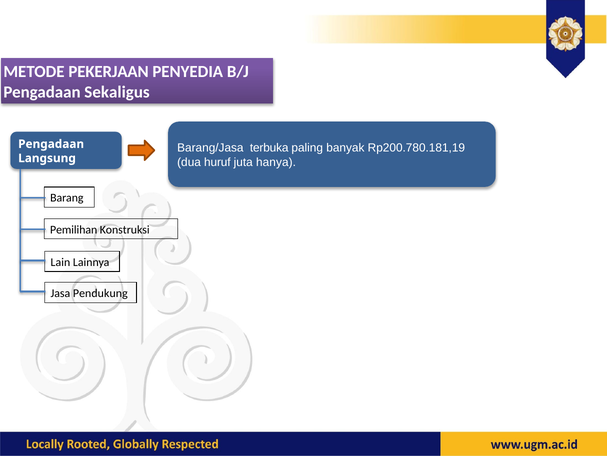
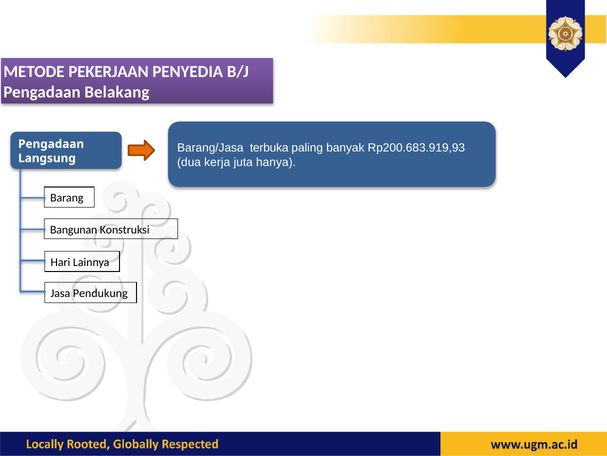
Sekaligus: Sekaligus -> Belakang
Rp200.780.181,19: Rp200.780.181,19 -> Rp200.683.919,93
huruf: huruf -> kerja
Pemilihan: Pemilihan -> Bangunan
Lain: Lain -> Hari
